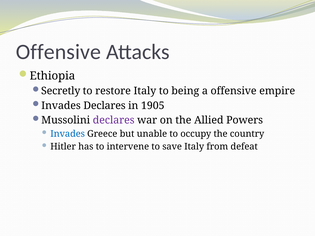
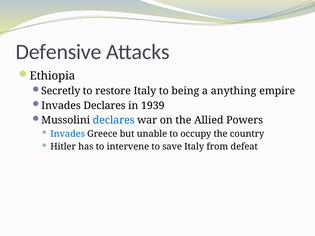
Offensive at (58, 52): Offensive -> Defensive
a offensive: offensive -> anything
1905: 1905 -> 1939
declares at (114, 120) colour: purple -> blue
